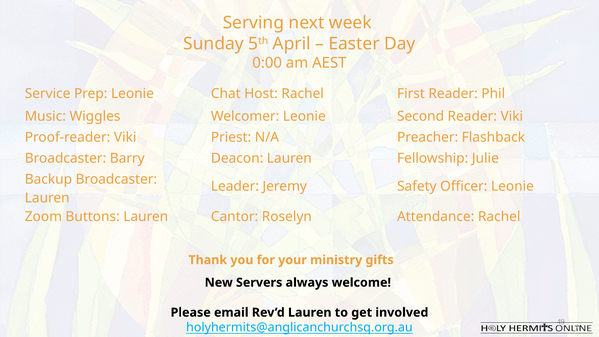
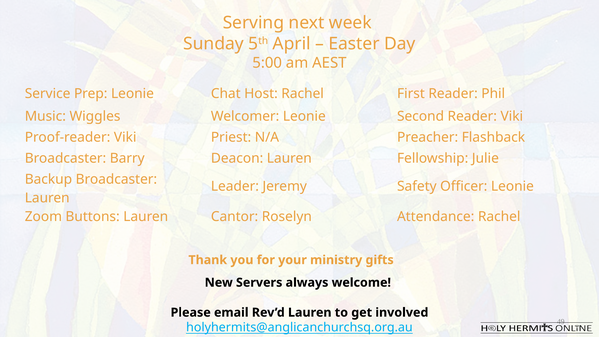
0:00: 0:00 -> 5:00
